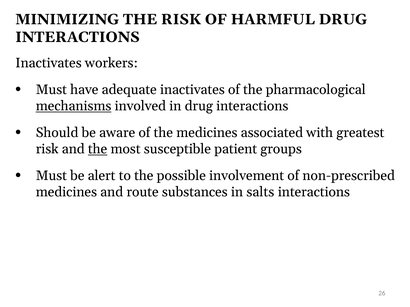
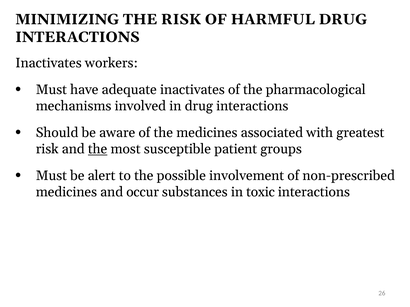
mechanisms underline: present -> none
route: route -> occur
salts: salts -> toxic
